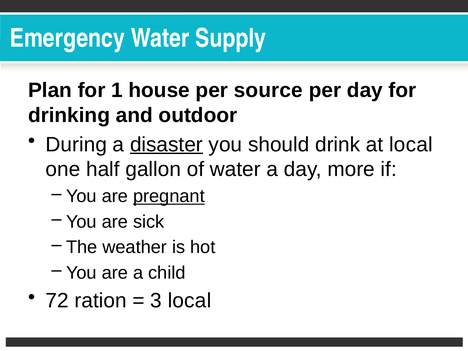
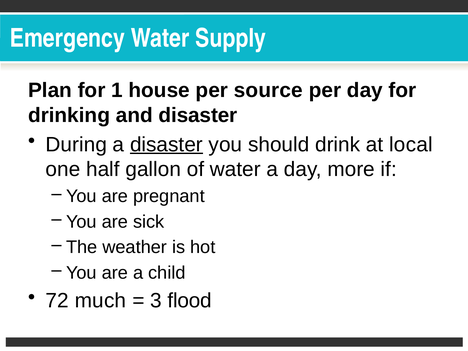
and outdoor: outdoor -> disaster
pregnant underline: present -> none
ration: ration -> much
3 local: local -> flood
